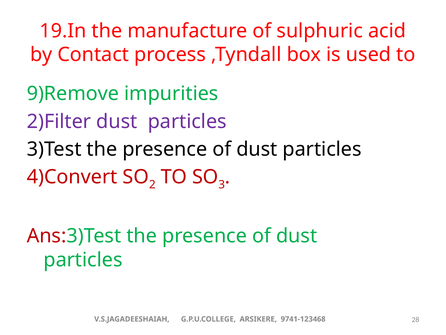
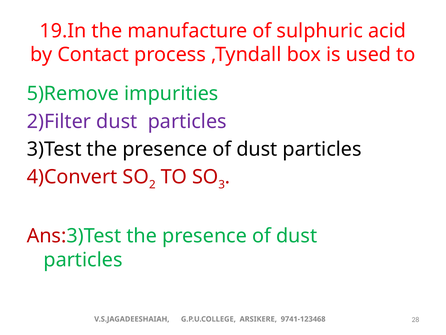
9)Remove: 9)Remove -> 5)Remove
